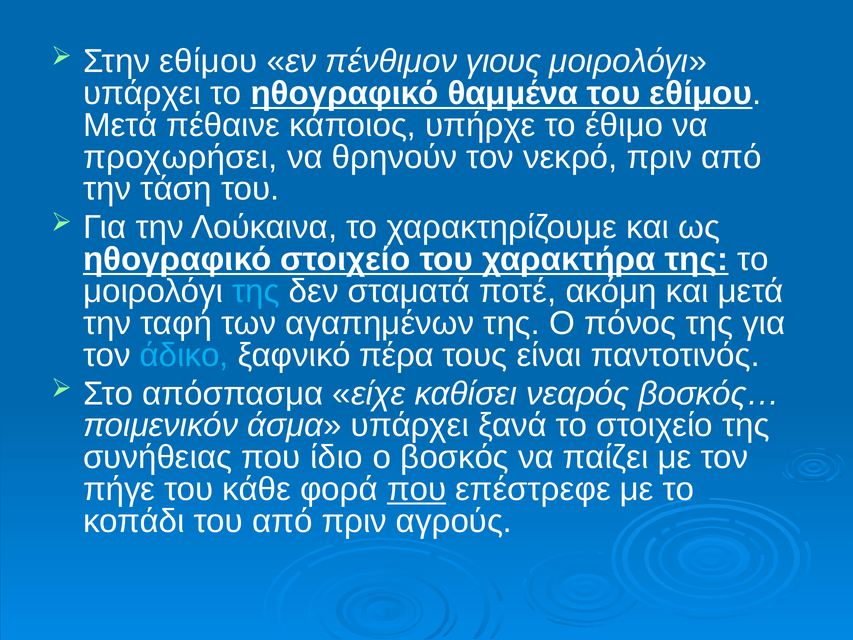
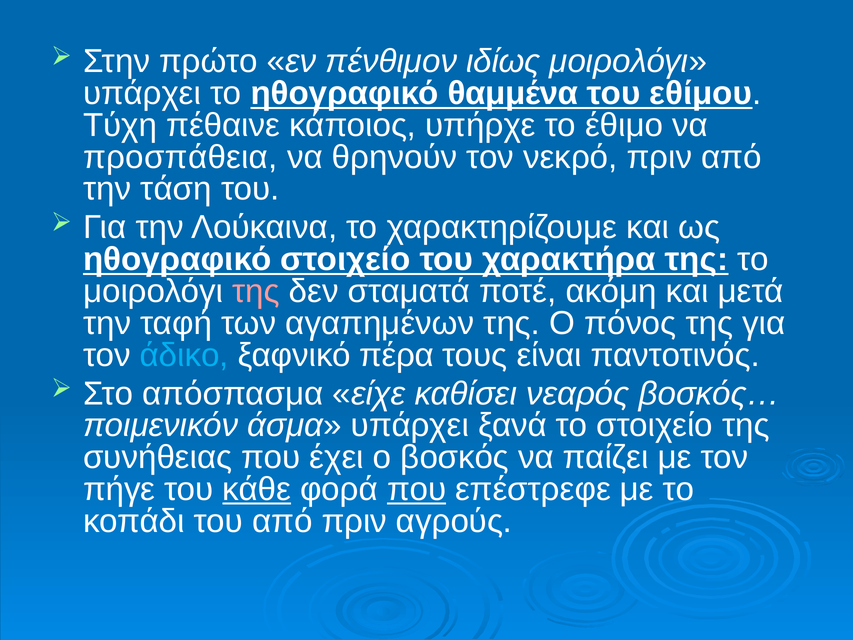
Στην εθίμου: εθίμου -> πρώτο
γιους: γιους -> ιδίως
Μετά at (120, 125): Μετά -> Τύχη
προχωρήσει: προχωρήσει -> προσπάθεια
της at (256, 291) colour: light blue -> pink
ίδιο: ίδιο -> έχει
κάθε underline: none -> present
